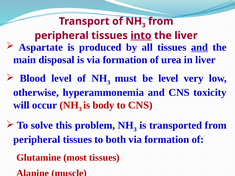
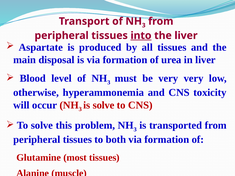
and at (200, 47) underline: present -> none
be level: level -> very
is body: body -> solve
